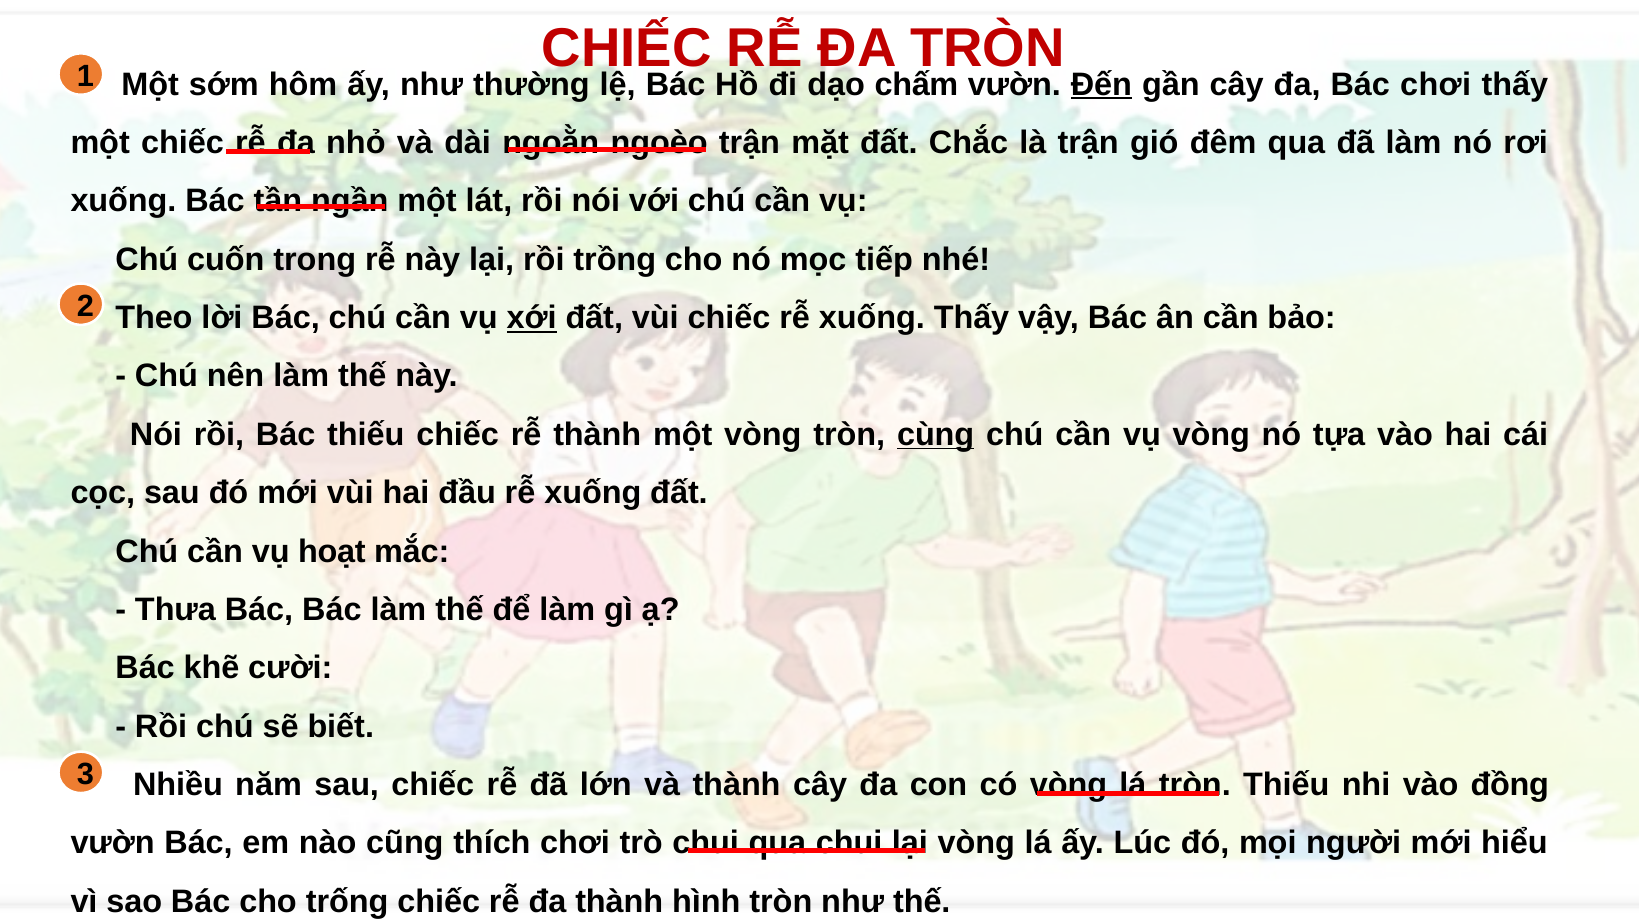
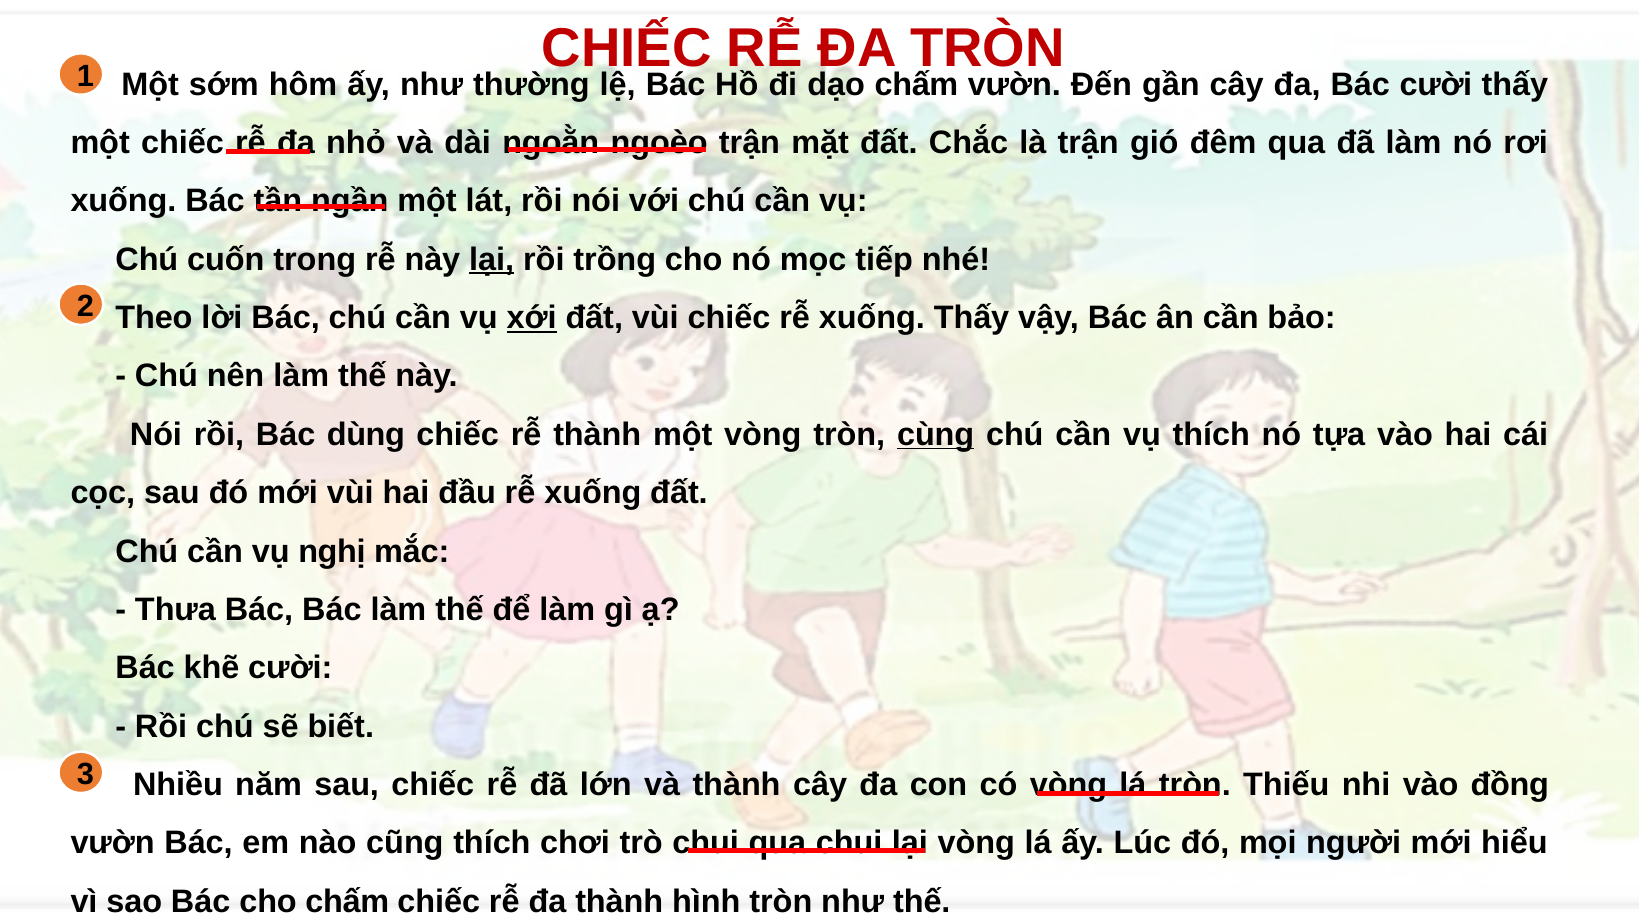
Đến underline: present -> none
Bác chơi: chơi -> cười
lại at (492, 259) underline: none -> present
Bác thiếu: thiếu -> dùng
vụ vòng: vòng -> thích
hoạt: hoạt -> nghị
cho trống: trống -> chấm
